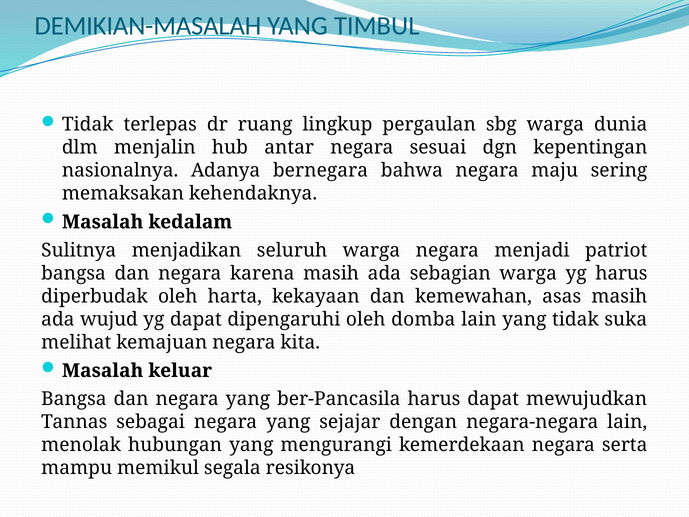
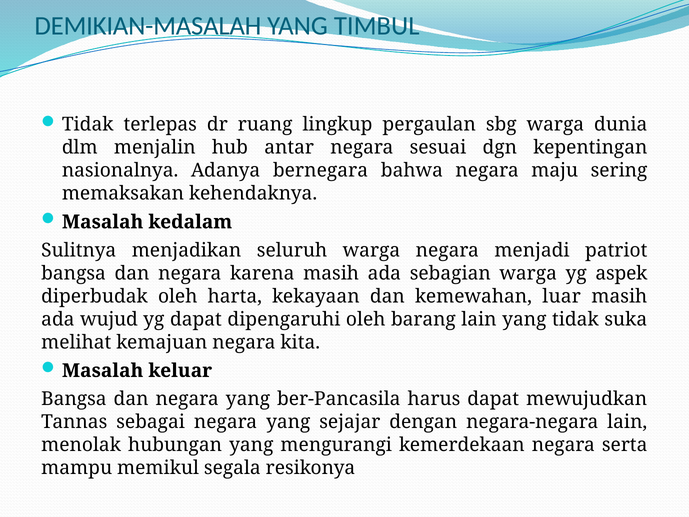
yg harus: harus -> aspek
asas: asas -> luar
domba: domba -> barang
